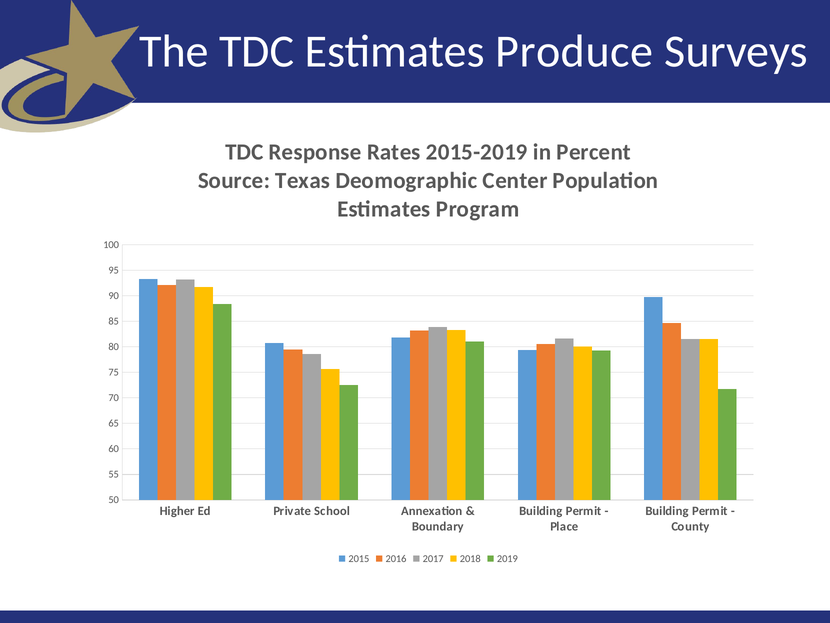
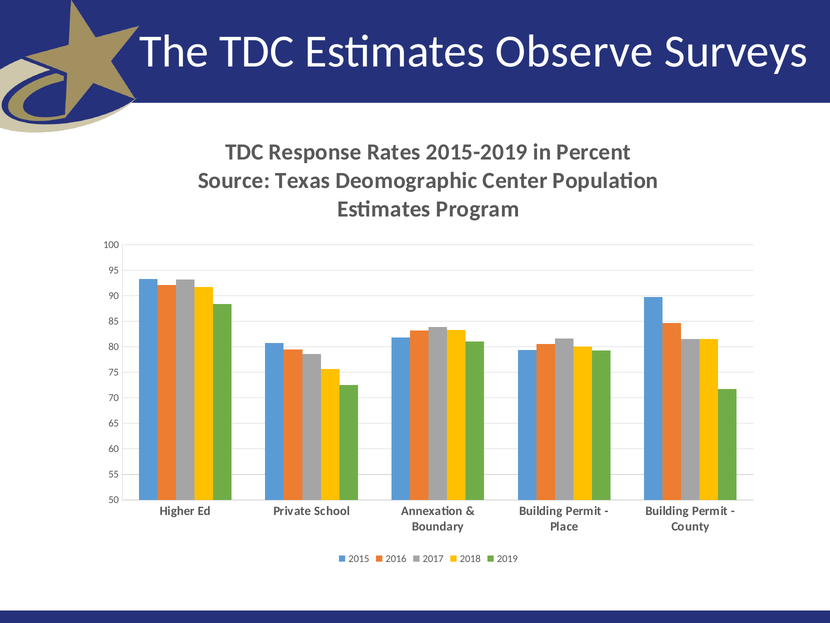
Produce: Produce -> Observe
